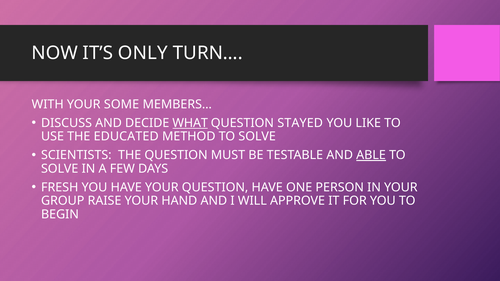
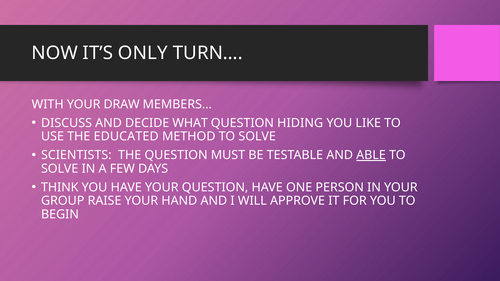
SOME: SOME -> DRAW
WHAT underline: present -> none
STAYED: STAYED -> HIDING
FRESH: FRESH -> THINK
